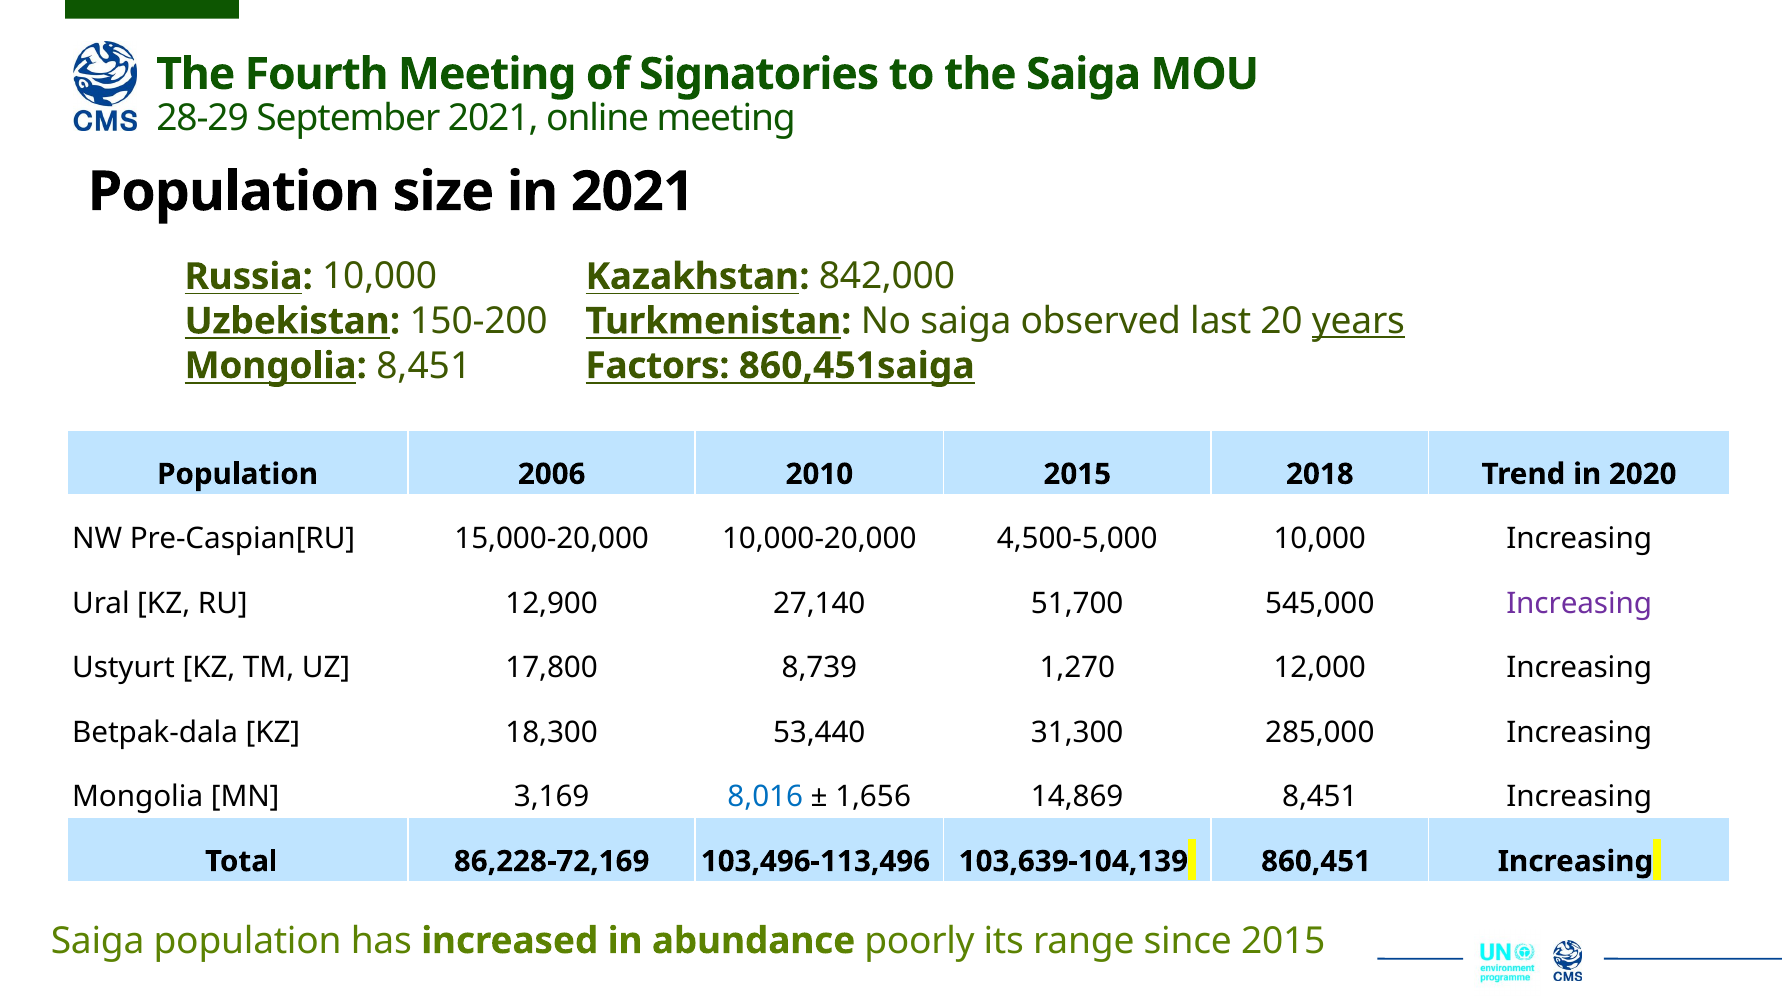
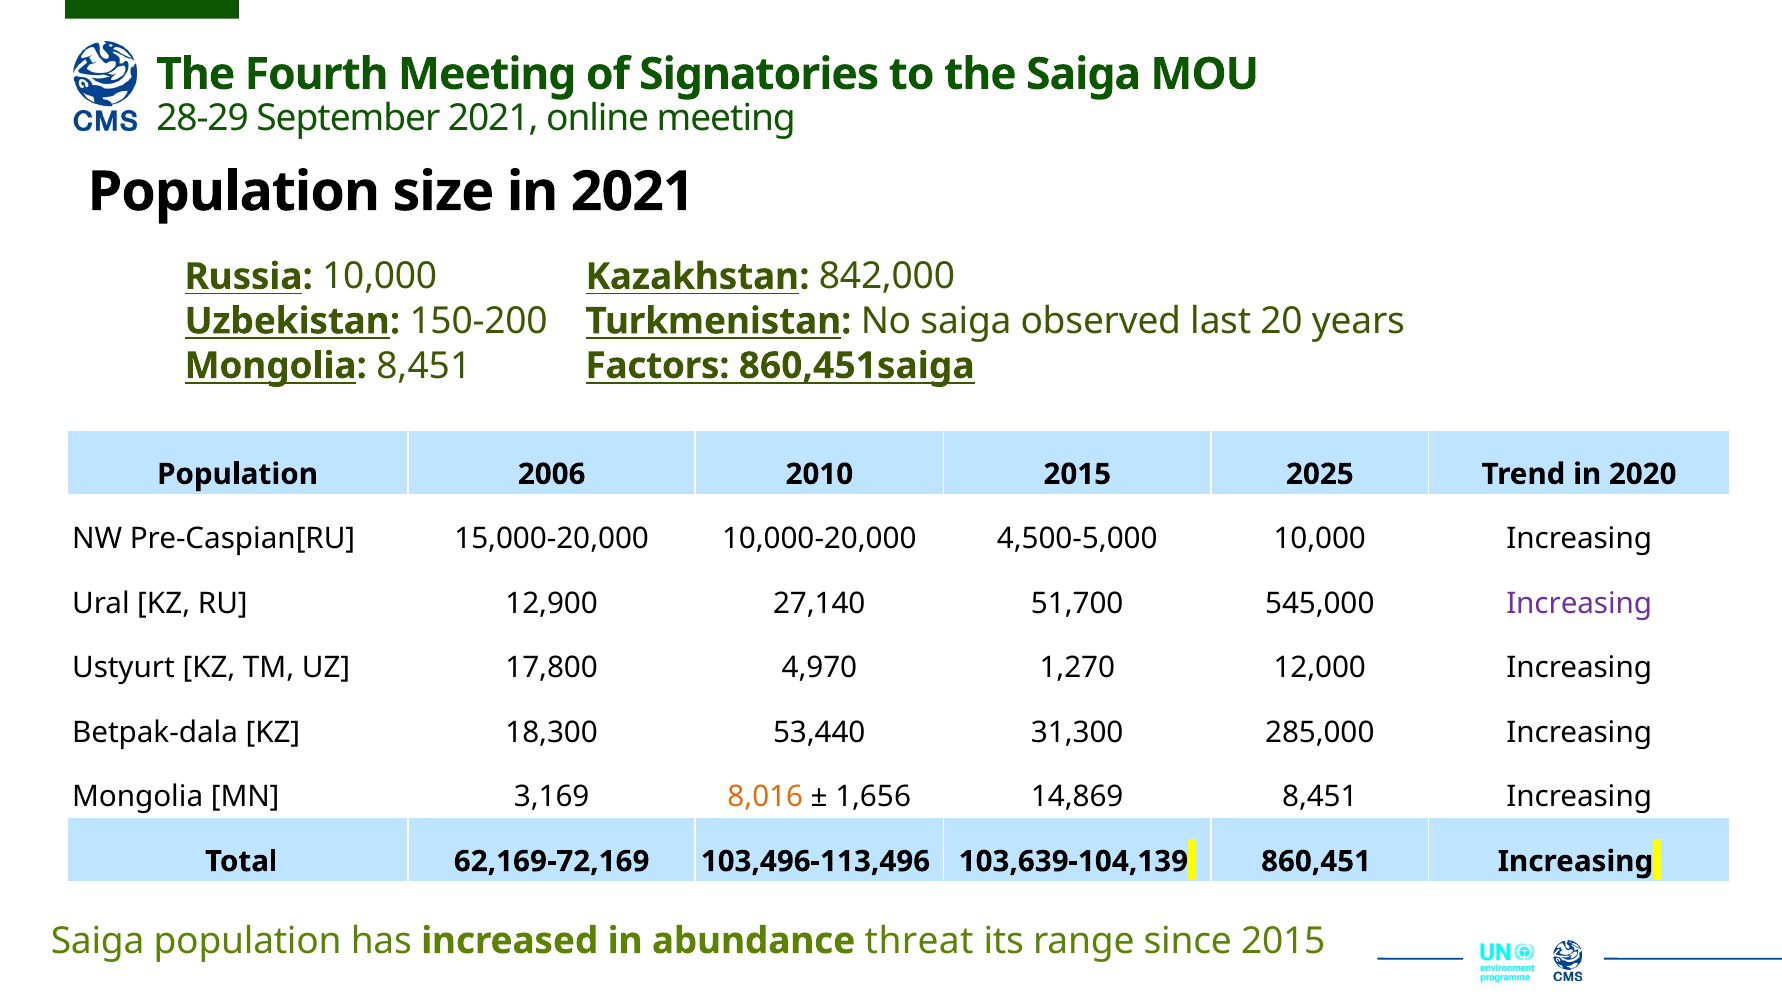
years underline: present -> none
2018: 2018 -> 2025
8,739: 8,739 -> 4,970
8,016 colour: blue -> orange
86,228-72,169: 86,228-72,169 -> 62,169-72,169
poorly: poorly -> threat
